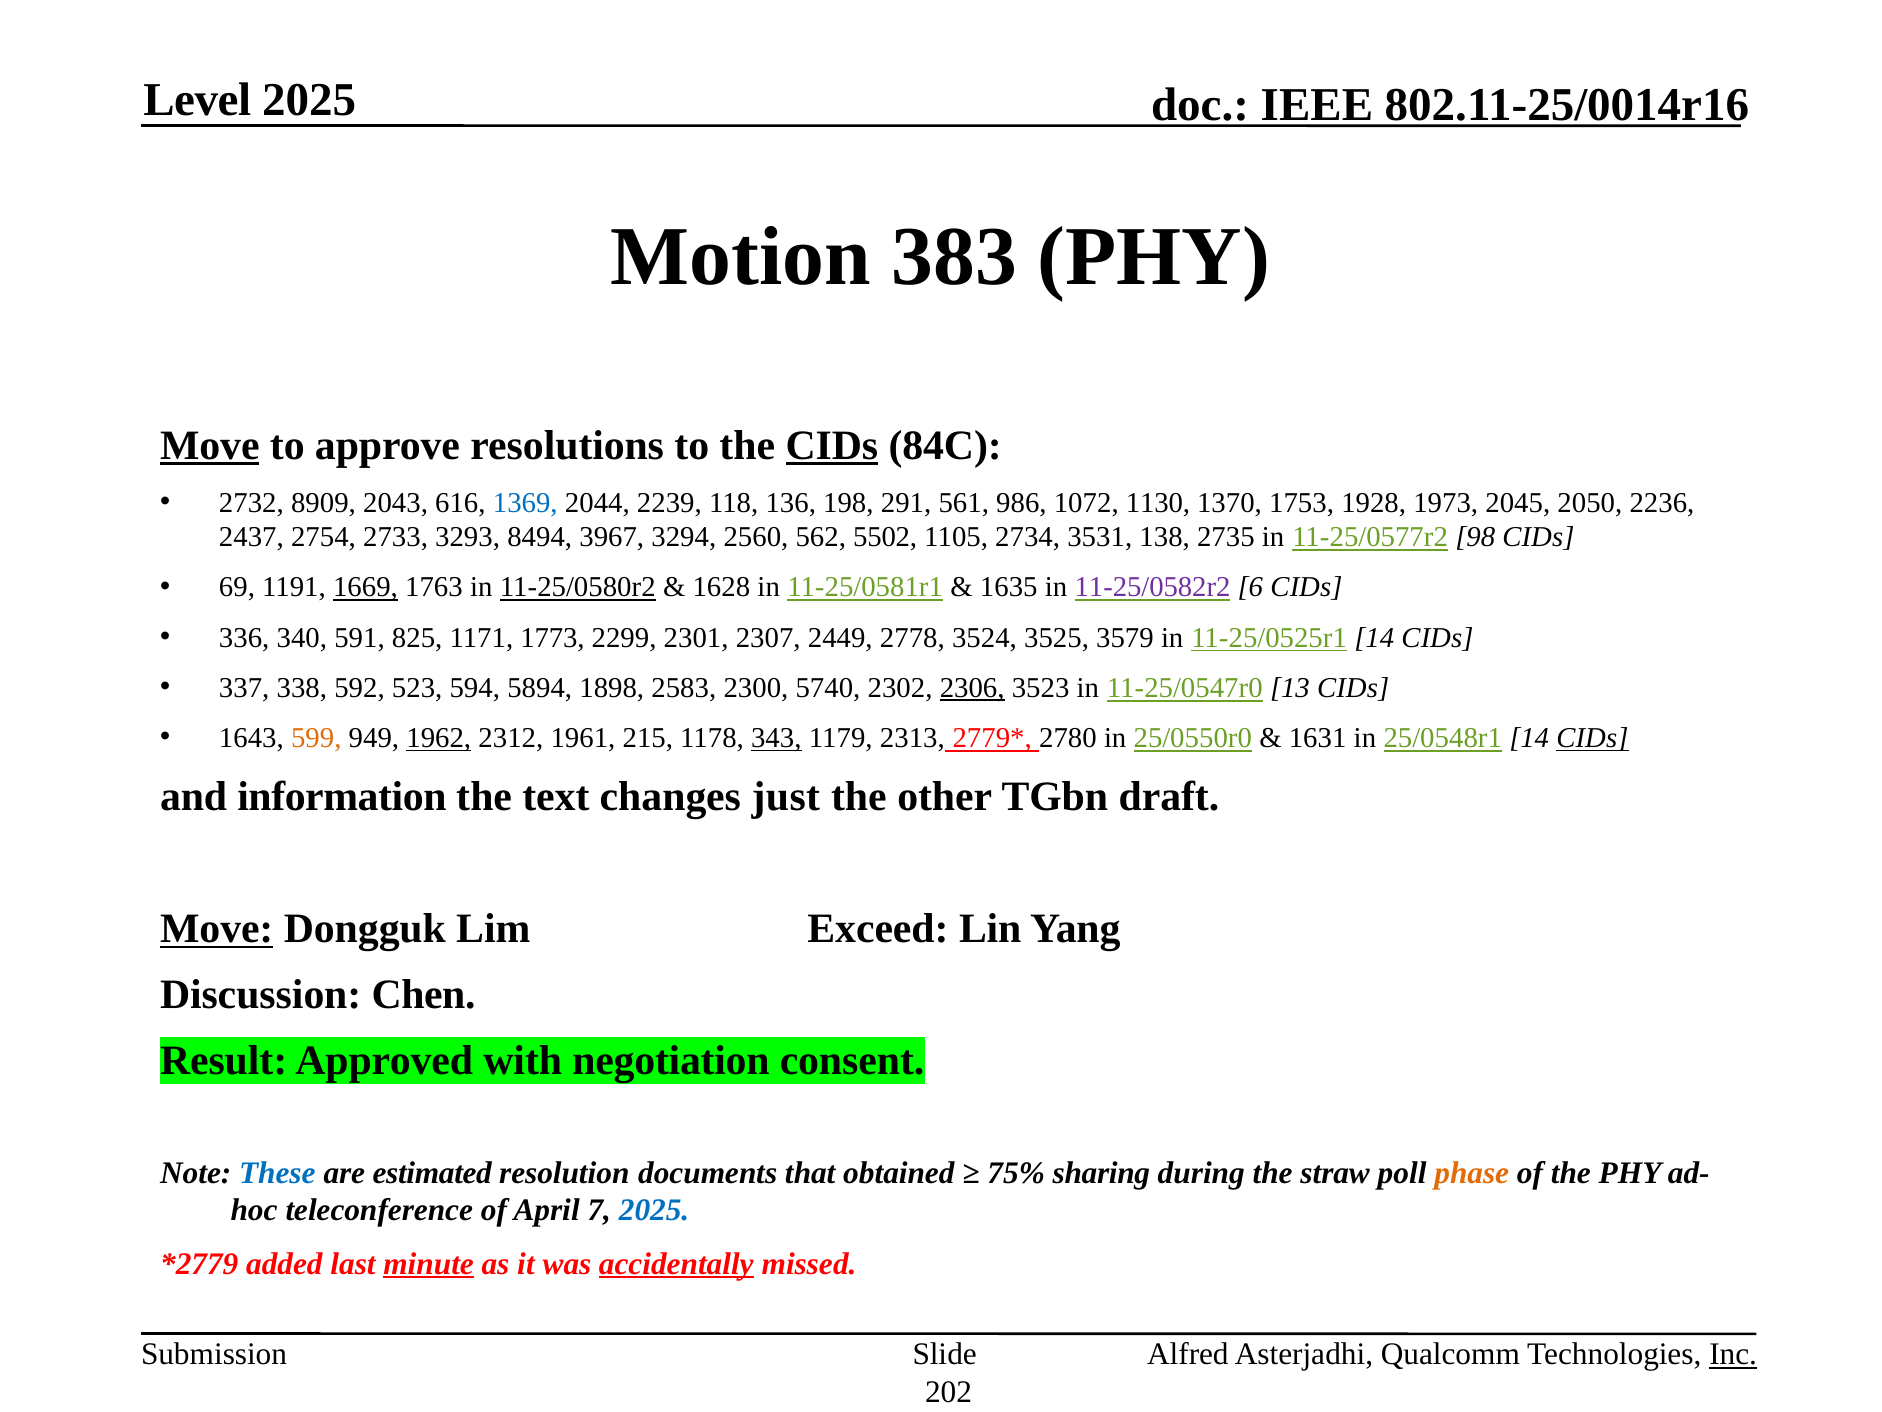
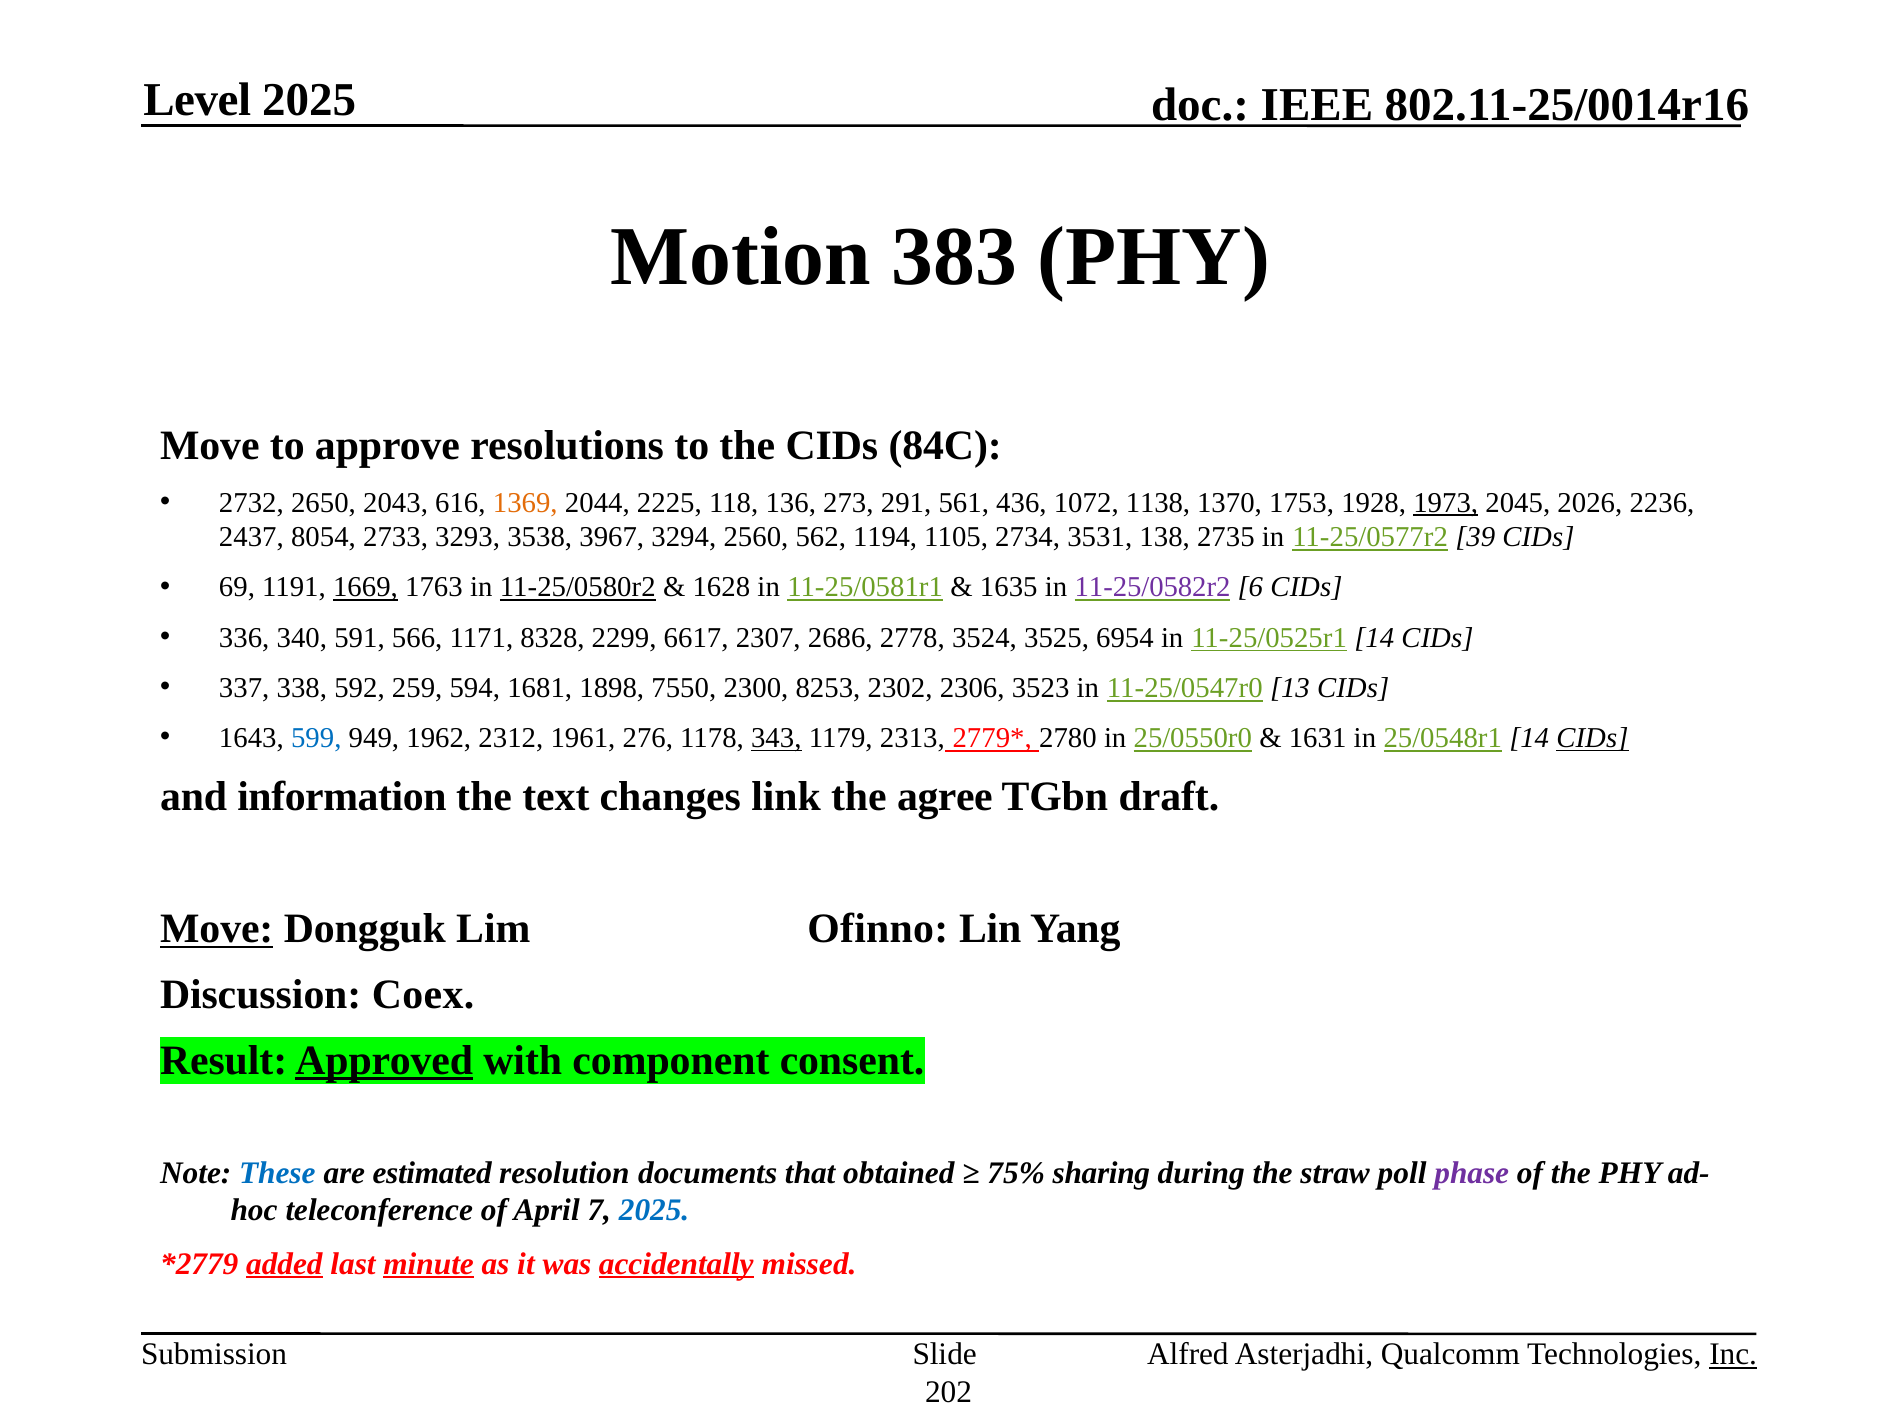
Move at (210, 445) underline: present -> none
CIDs at (832, 445) underline: present -> none
8909: 8909 -> 2650
1369 colour: blue -> orange
2239: 2239 -> 2225
198: 198 -> 273
986: 986 -> 436
1130: 1130 -> 1138
1973 underline: none -> present
2050: 2050 -> 2026
2754: 2754 -> 8054
8494: 8494 -> 3538
5502: 5502 -> 1194
98: 98 -> 39
825: 825 -> 566
1773: 1773 -> 8328
2301: 2301 -> 6617
2449: 2449 -> 2686
3579: 3579 -> 6954
523: 523 -> 259
5894: 5894 -> 1681
2583: 2583 -> 7550
5740: 5740 -> 8253
2306 underline: present -> none
599 colour: orange -> blue
1962 underline: present -> none
215: 215 -> 276
just: just -> link
other: other -> agree
Exceed: Exceed -> Ofinno
Chen: Chen -> Coex
Approved underline: none -> present
negotiation: negotiation -> component
phase colour: orange -> purple
added underline: none -> present
